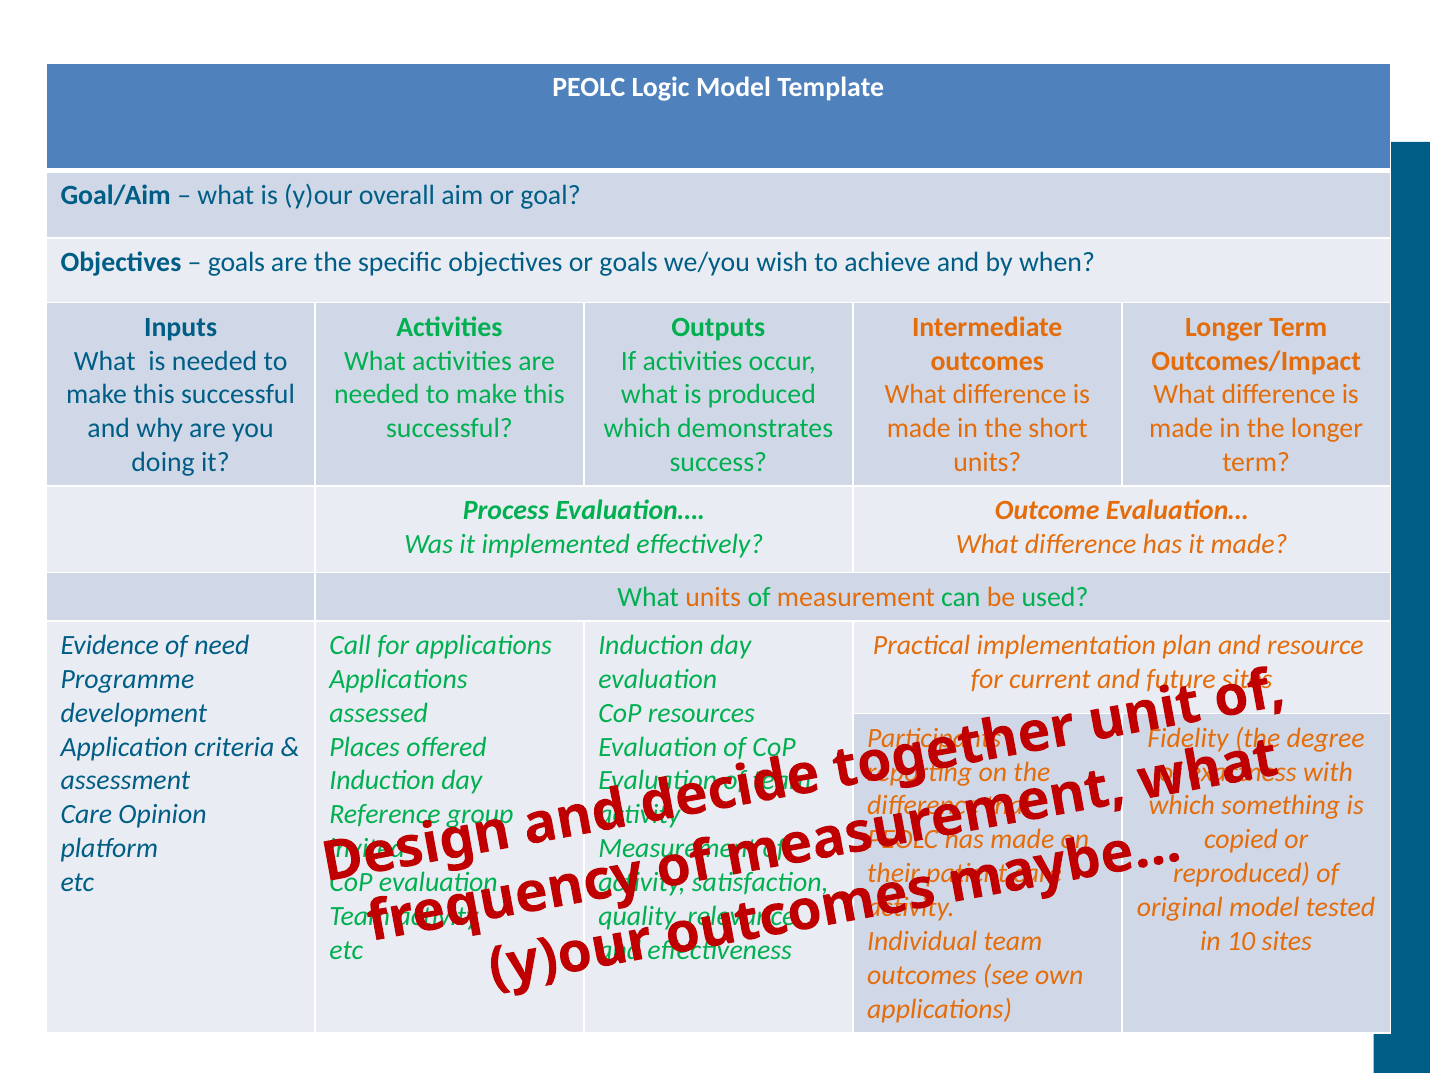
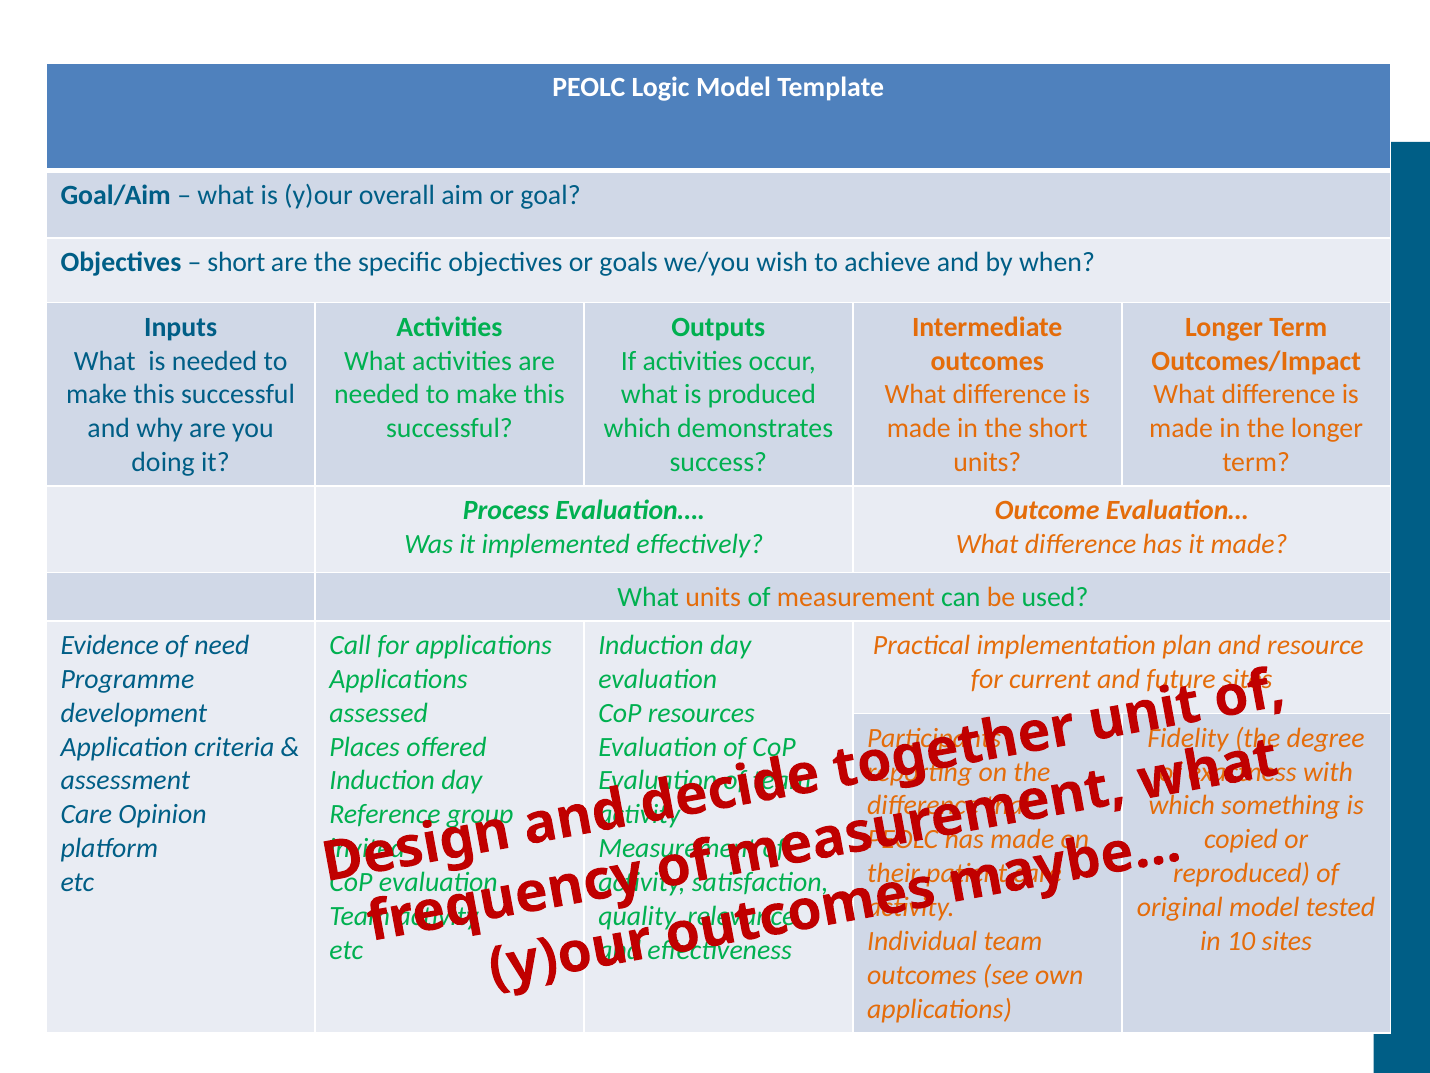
goals at (236, 263): goals -> short
